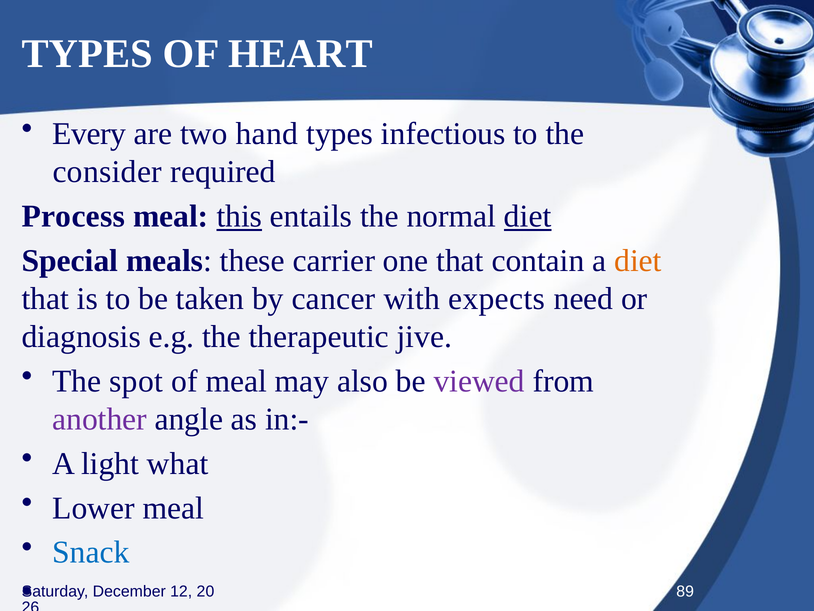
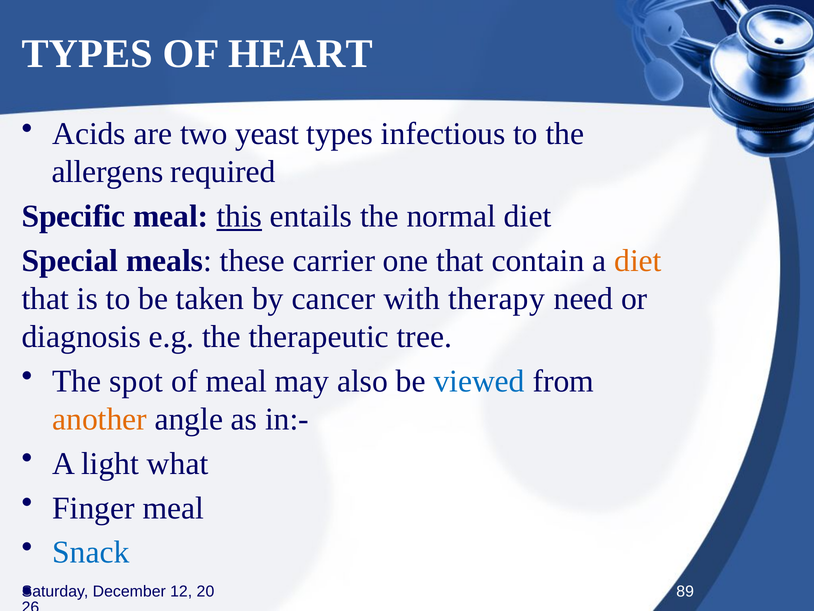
Every: Every -> Acids
hand: hand -> yeast
consider: consider -> allergens
Process: Process -> Specific
diet at (528, 216) underline: present -> none
expects: expects -> therapy
jive: jive -> tree
viewed colour: purple -> blue
another colour: purple -> orange
Lower: Lower -> Finger
